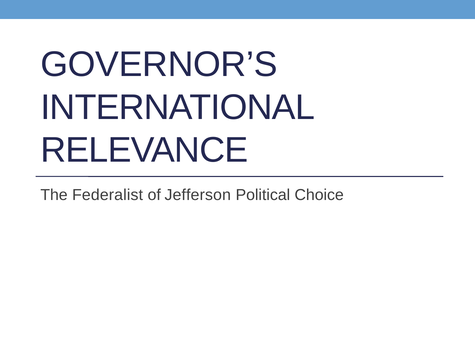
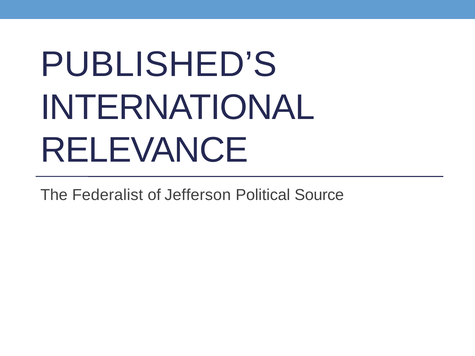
GOVERNOR’S: GOVERNOR’S -> PUBLISHED’S
Choice: Choice -> Source
